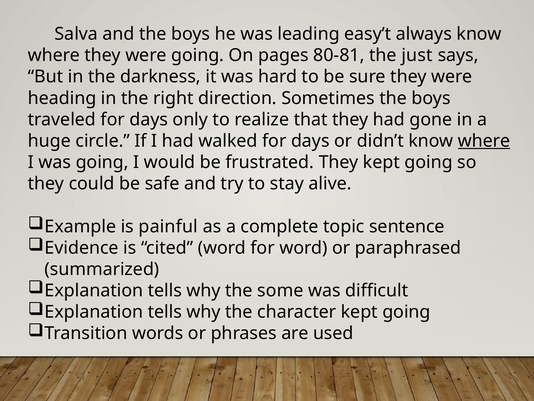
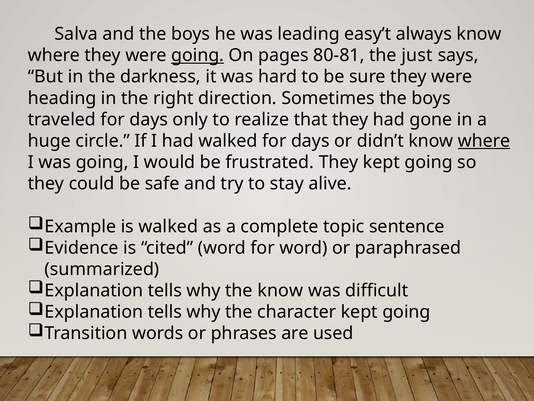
going at (198, 55) underline: none -> present
is painful: painful -> walked
the some: some -> know
